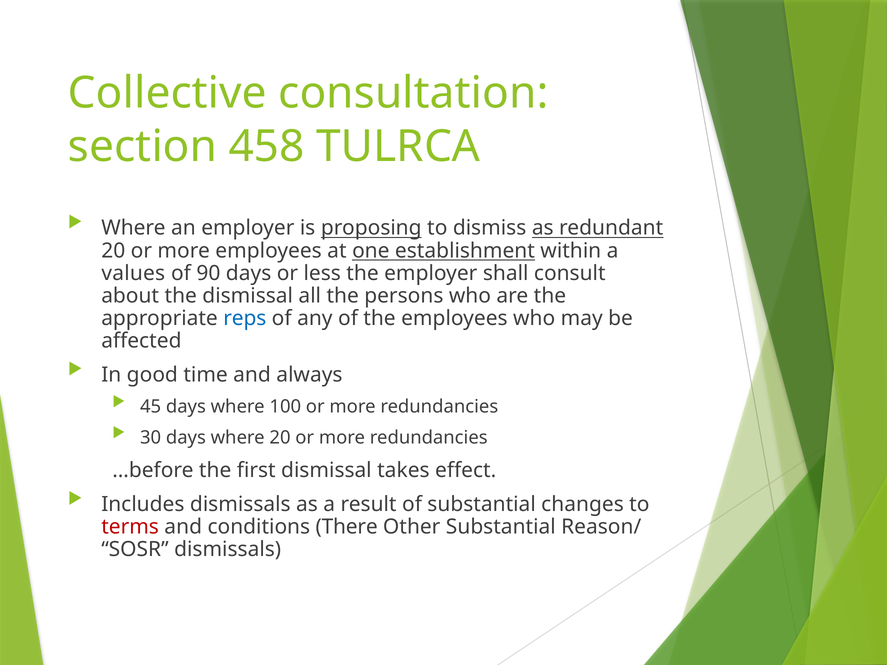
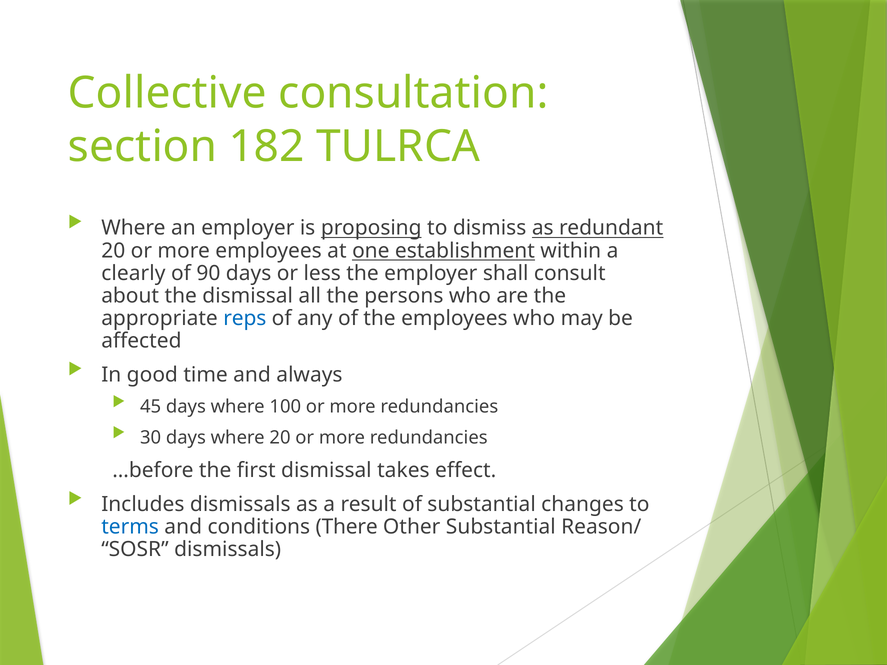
458: 458 -> 182
values: values -> clearly
terms colour: red -> blue
